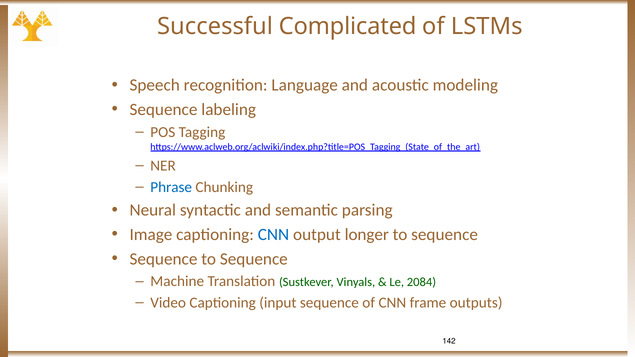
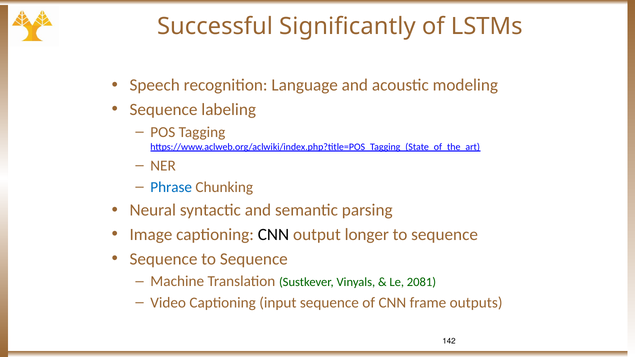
Complicated: Complicated -> Significantly
CNN at (273, 235) colour: blue -> black
2084: 2084 -> 2081
